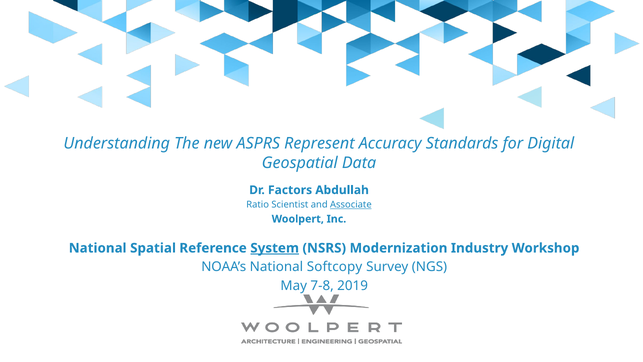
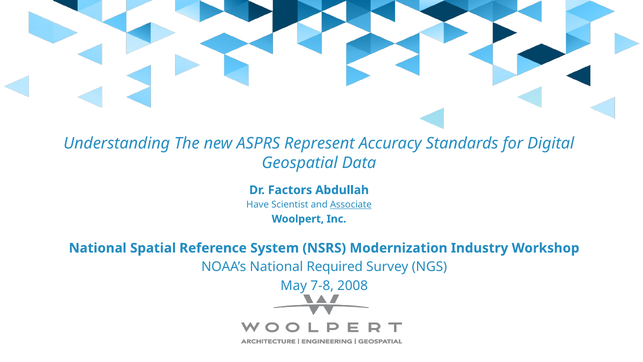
Ratio: Ratio -> Have
System underline: present -> none
Softcopy: Softcopy -> Required
2019: 2019 -> 2008
